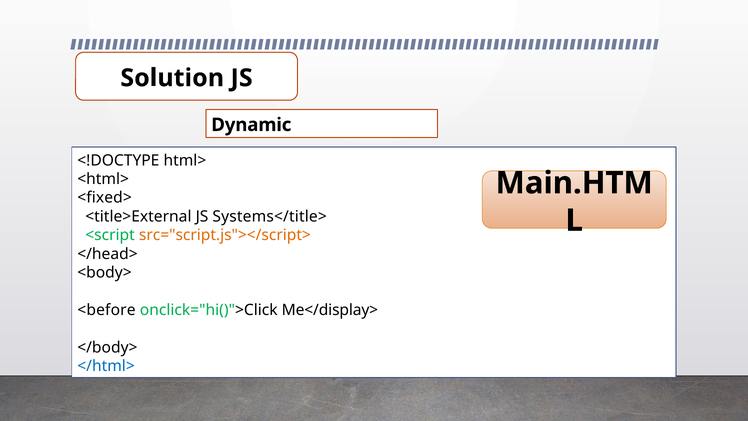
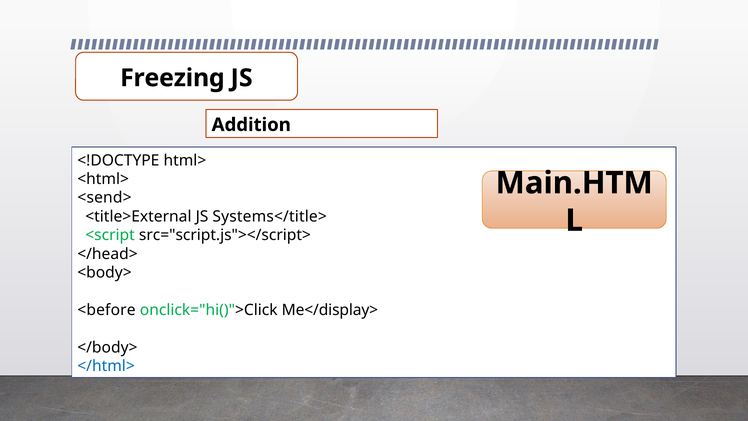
Solution: Solution -> Freezing
Dynamic: Dynamic -> Addition
<fixed>: <fixed> -> <send>
src="script.js"></script> colour: orange -> black
